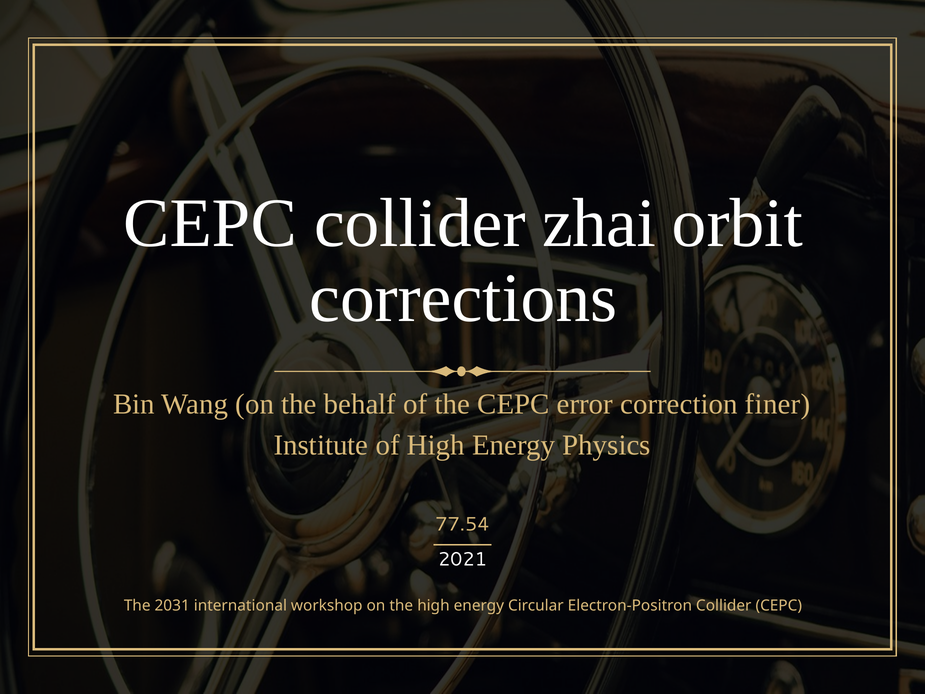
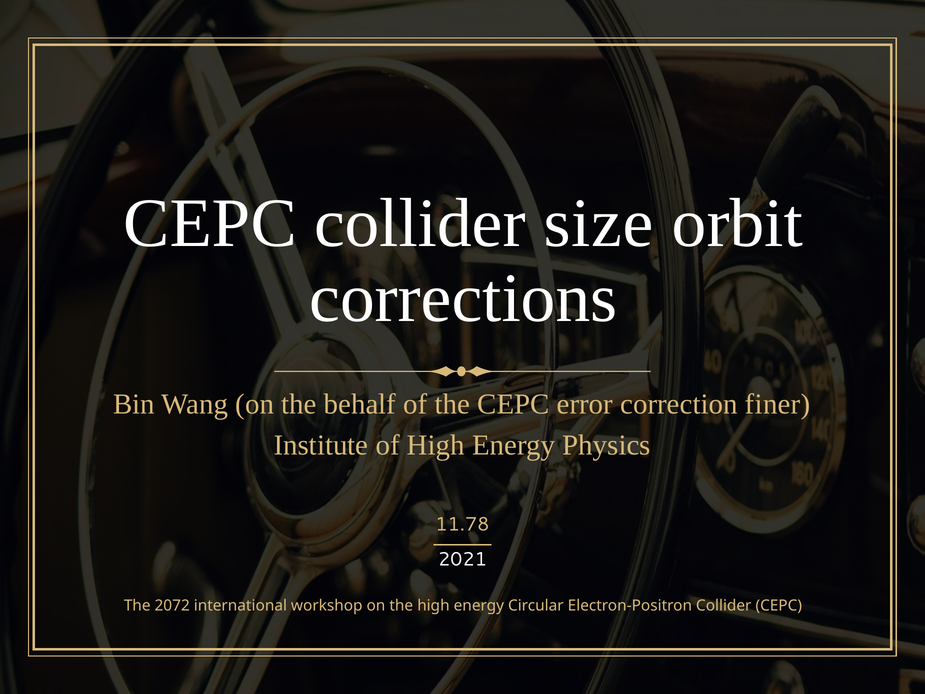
zhai: zhai -> size
77.54: 77.54 -> 11.78
2031: 2031 -> 2072
